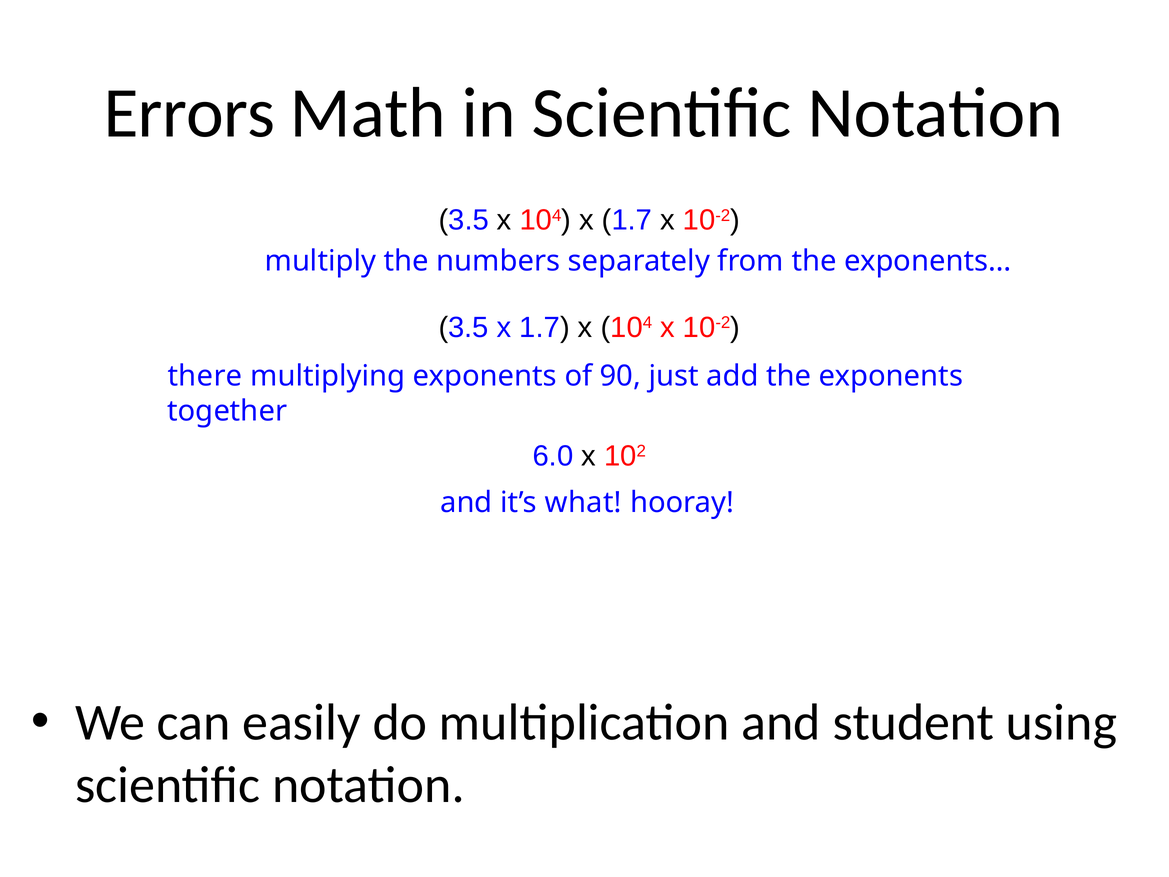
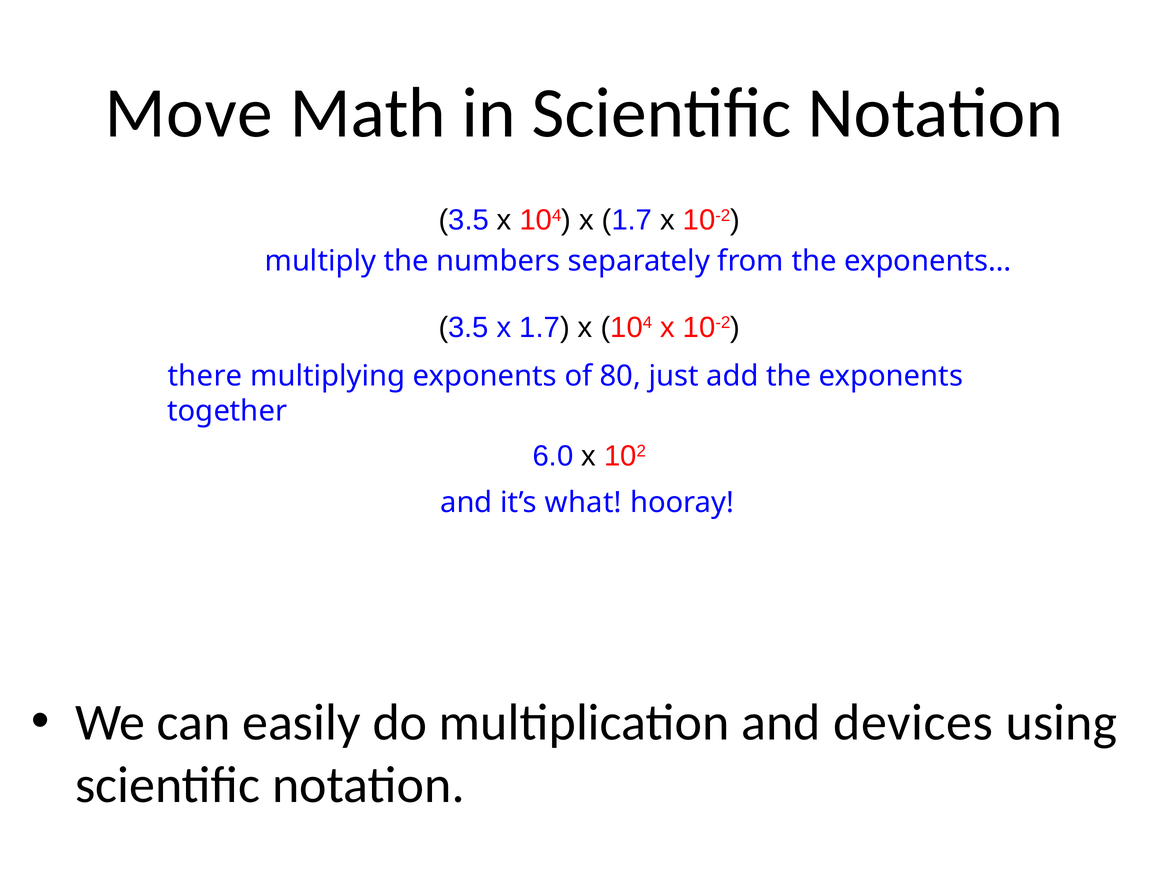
Errors: Errors -> Move
90: 90 -> 80
student: student -> devices
